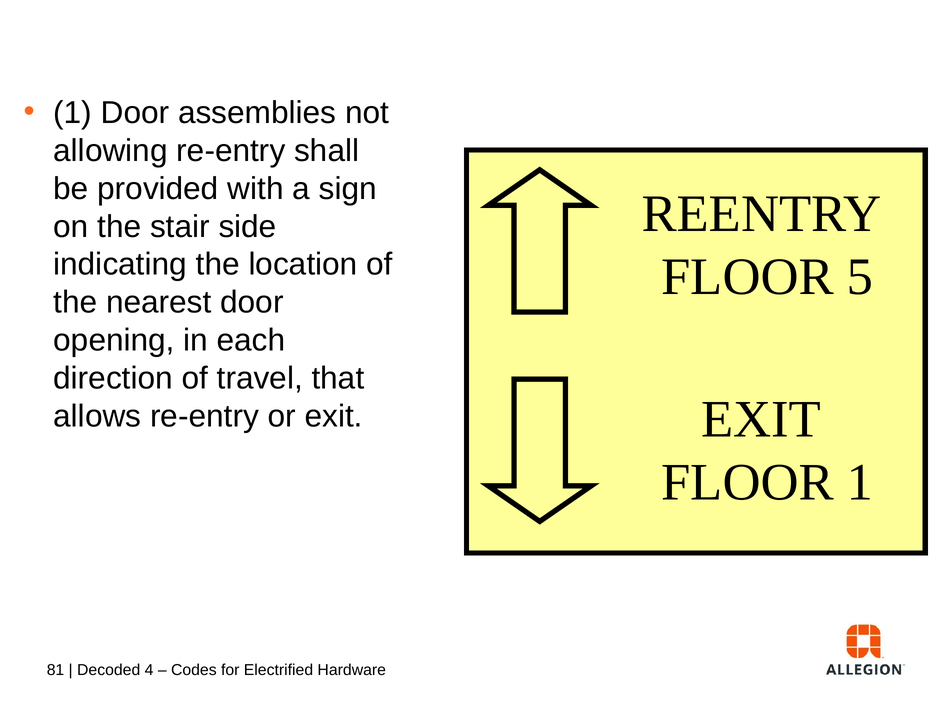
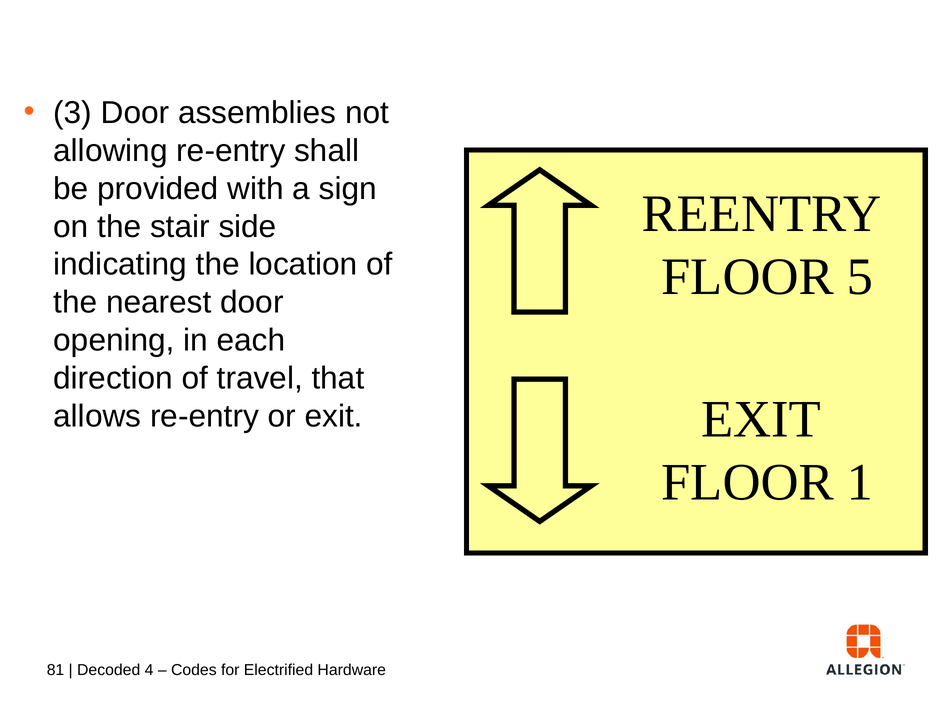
1 at (73, 113): 1 -> 3
